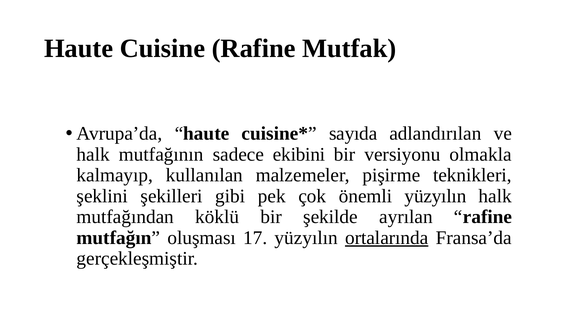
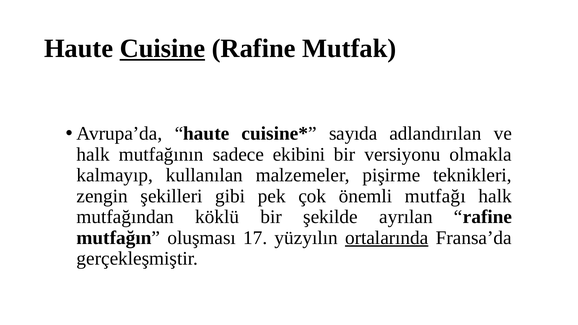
Cuisine underline: none -> present
şeklini: şeklini -> zengin
önemli yüzyılın: yüzyılın -> mutfağı
